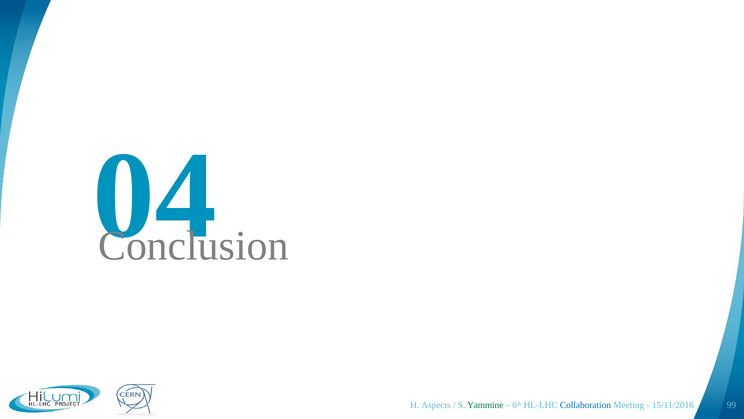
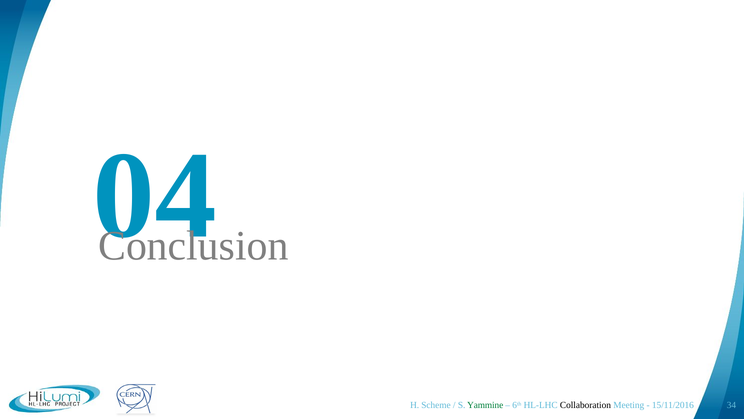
99: 99 -> 34
Aspects: Aspects -> Scheme
Collaboration colour: blue -> black
